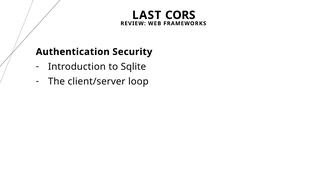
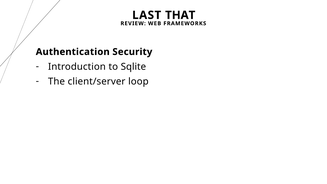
CORS: CORS -> THAT
